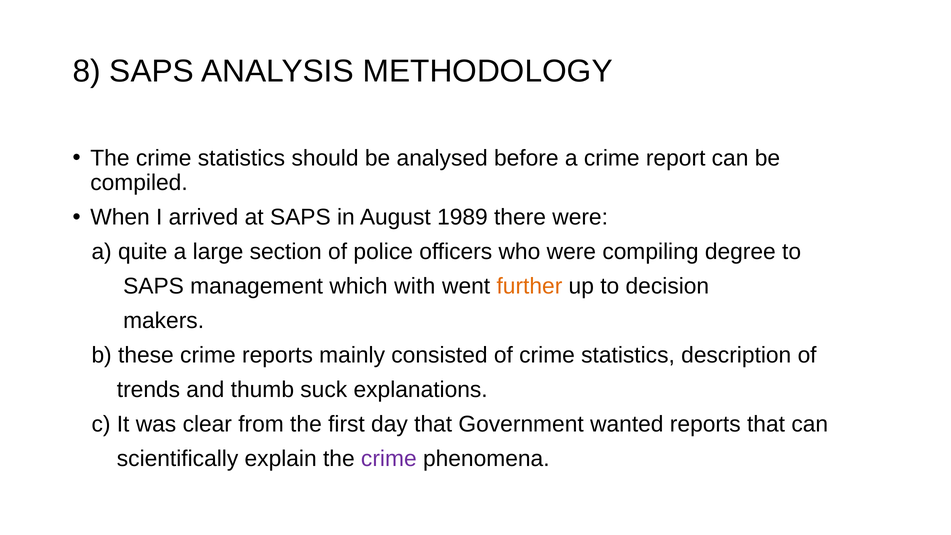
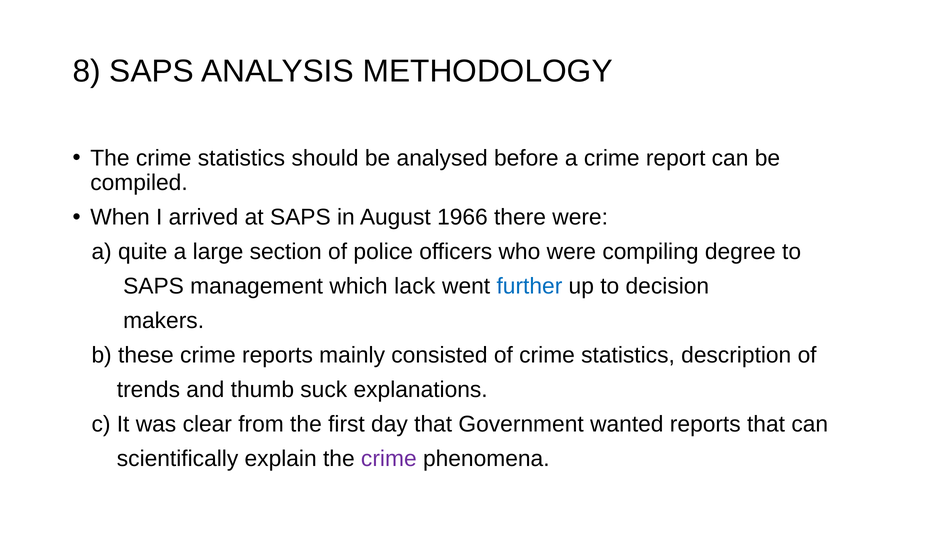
1989: 1989 -> 1966
with: with -> lack
further colour: orange -> blue
